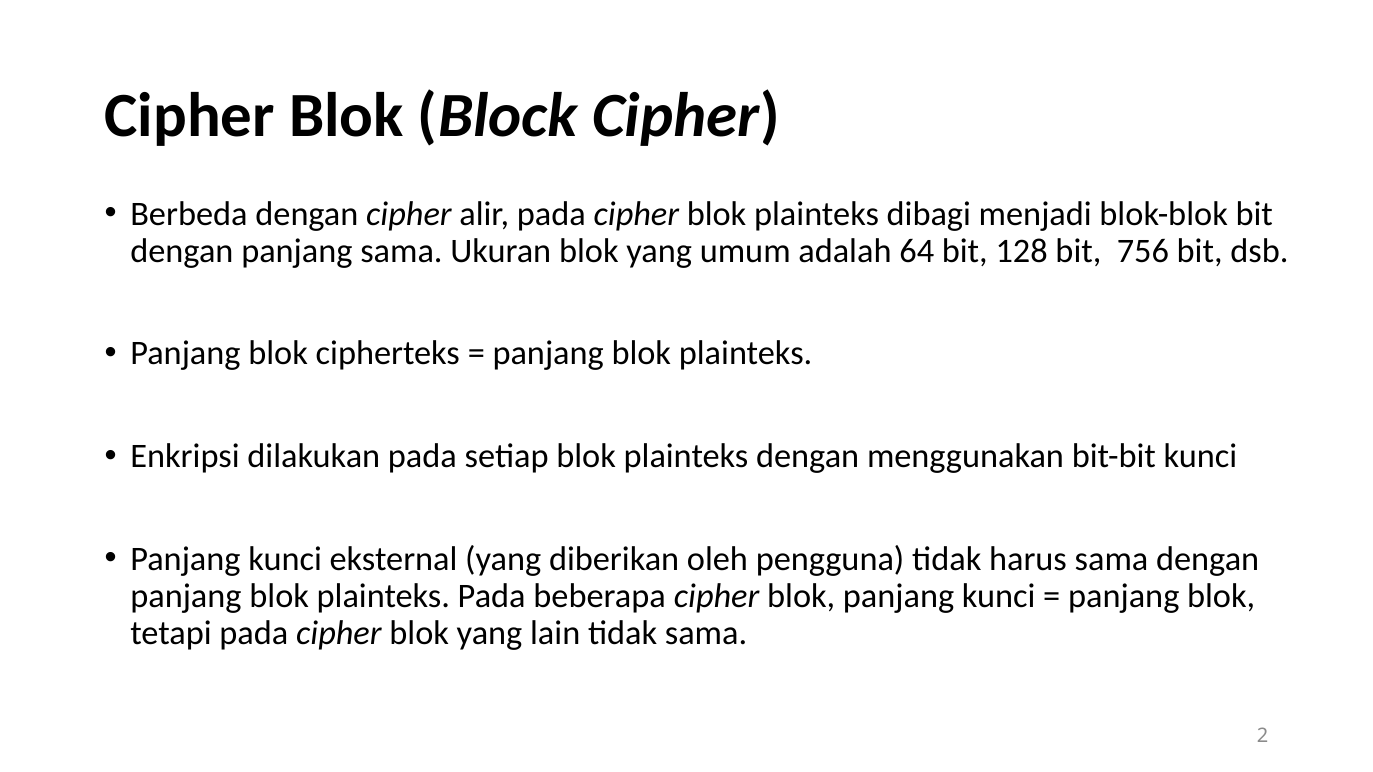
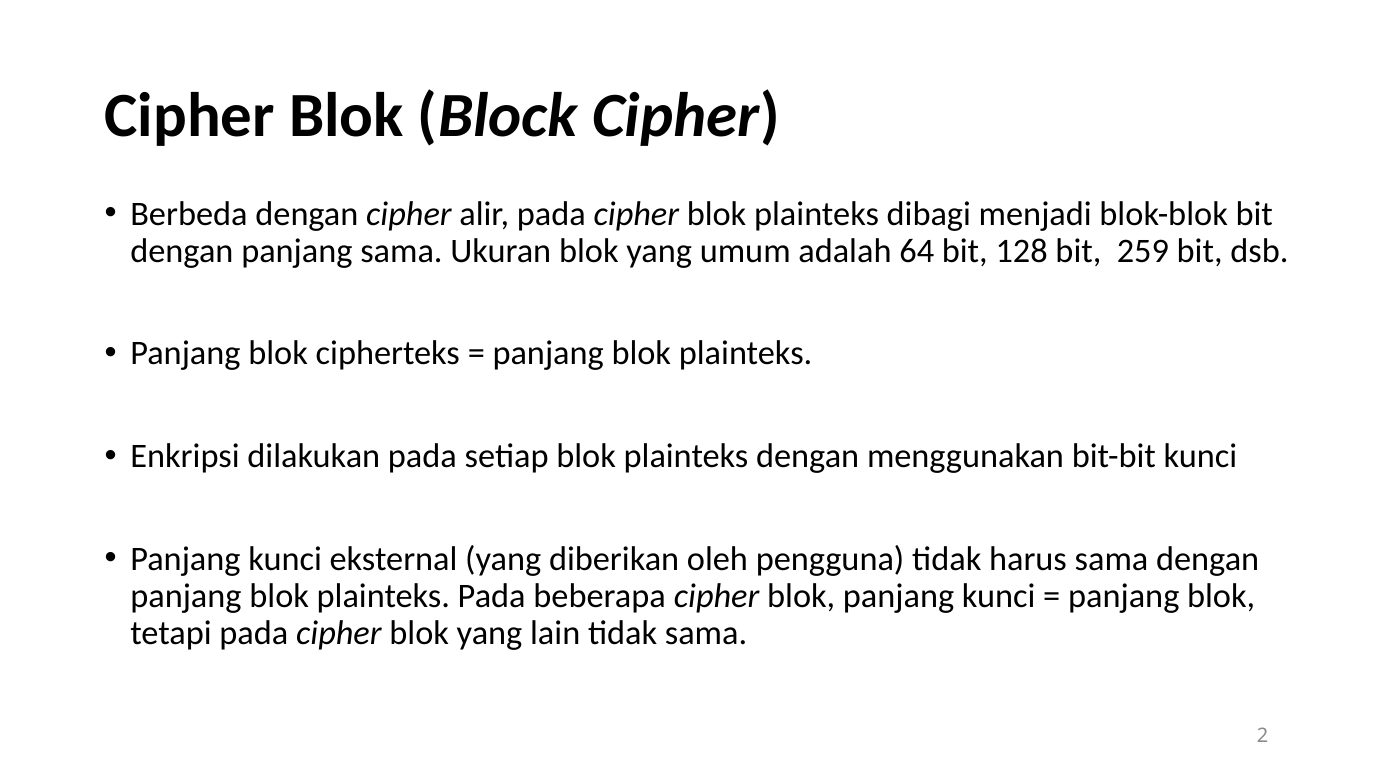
756: 756 -> 259
